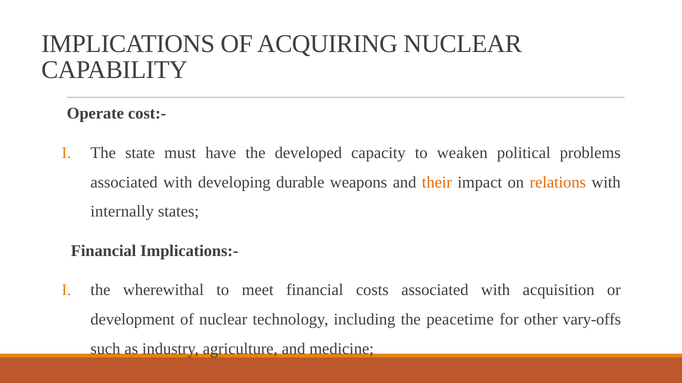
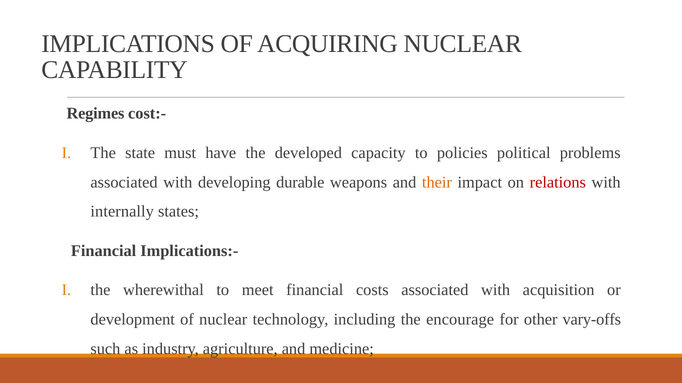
Operate: Operate -> Regimes
weaken: weaken -> policies
relations colour: orange -> red
peacetime: peacetime -> encourage
